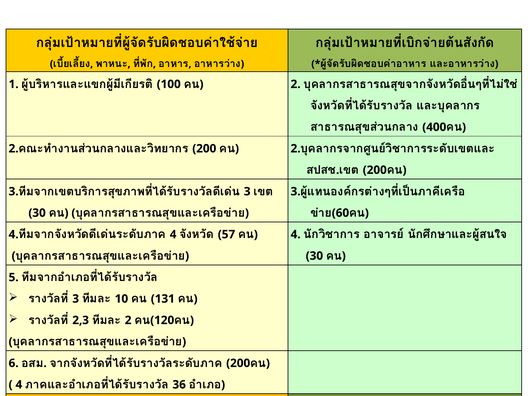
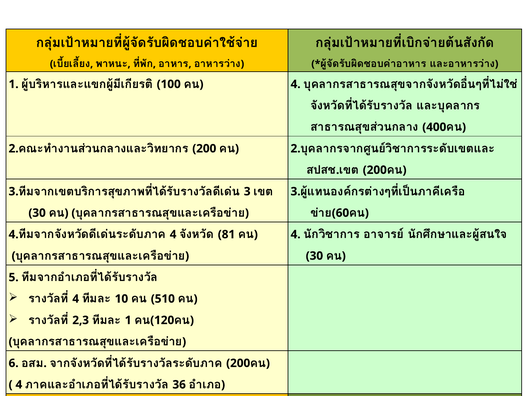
2 at (296, 84): 2 -> 4
57: 57 -> 81
3 at (76, 299): 3 -> 4
131: 131 -> 510
2 at (128, 320): 2 -> 1
